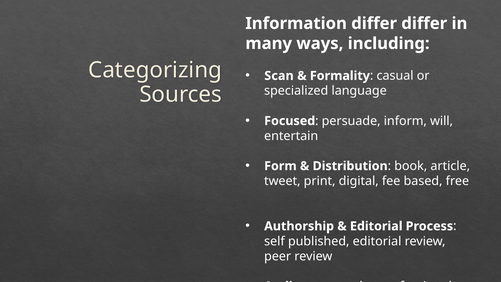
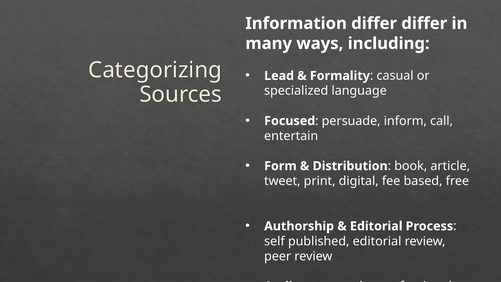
Scan: Scan -> Lead
will: will -> call
